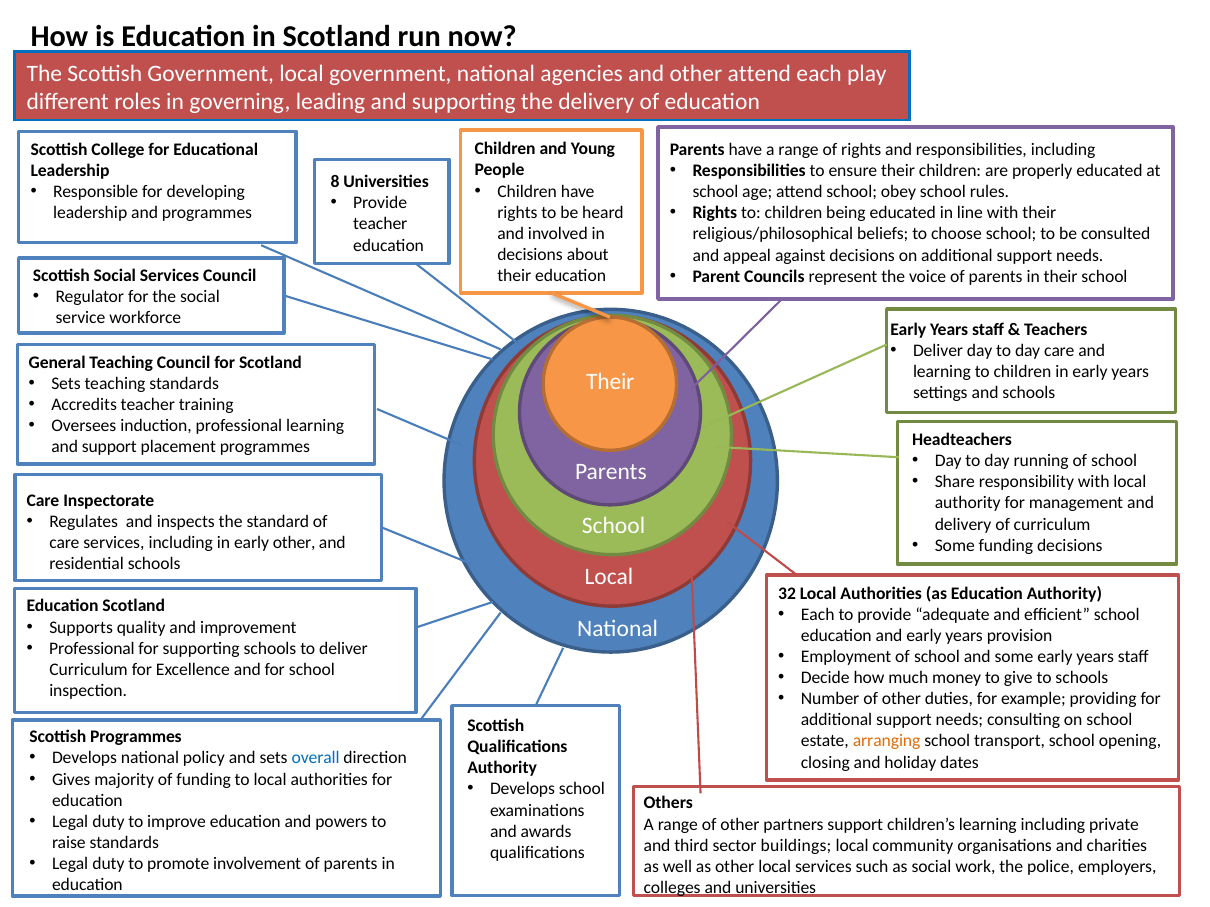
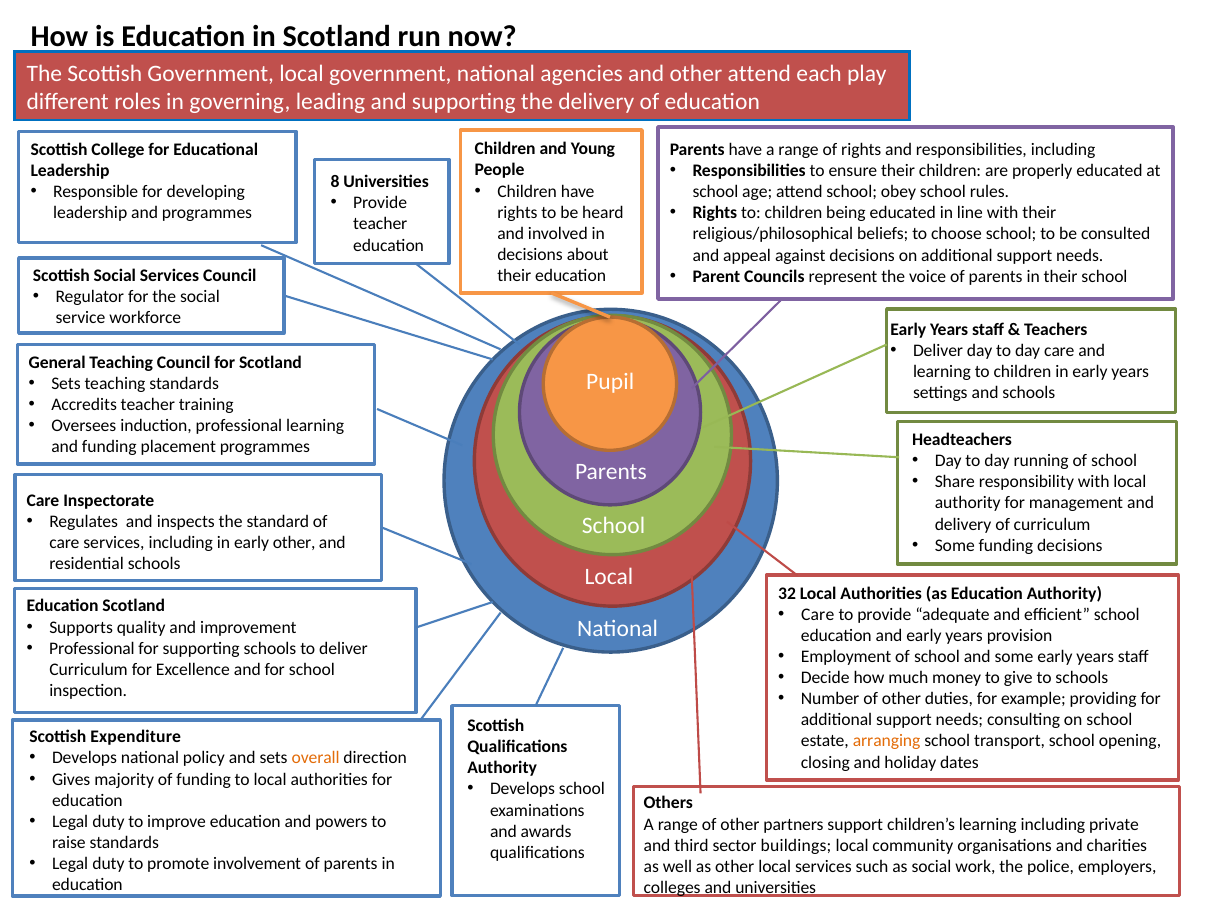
Their at (610, 382): Their -> Pupil
and support: support -> funding
Each at (818, 615): Each -> Care
Scottish Programmes: Programmes -> Expenditure
overall colour: blue -> orange
